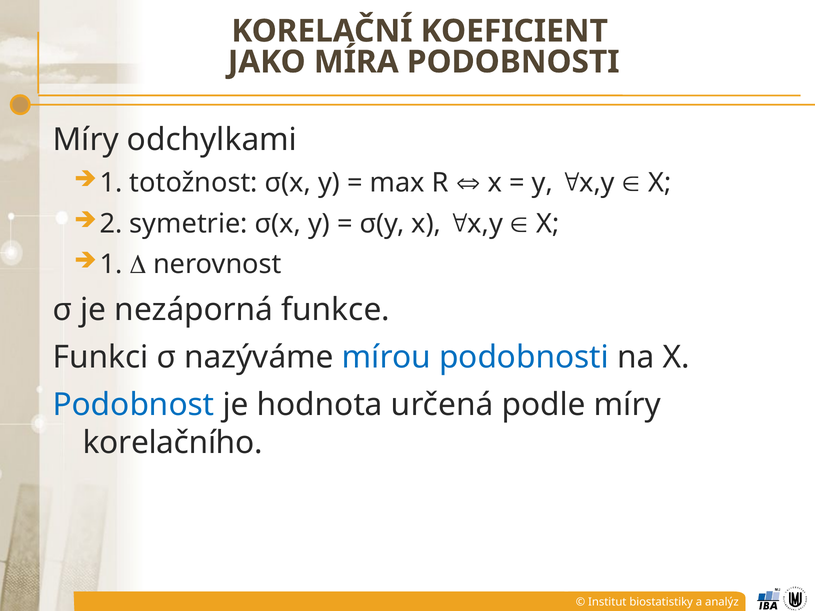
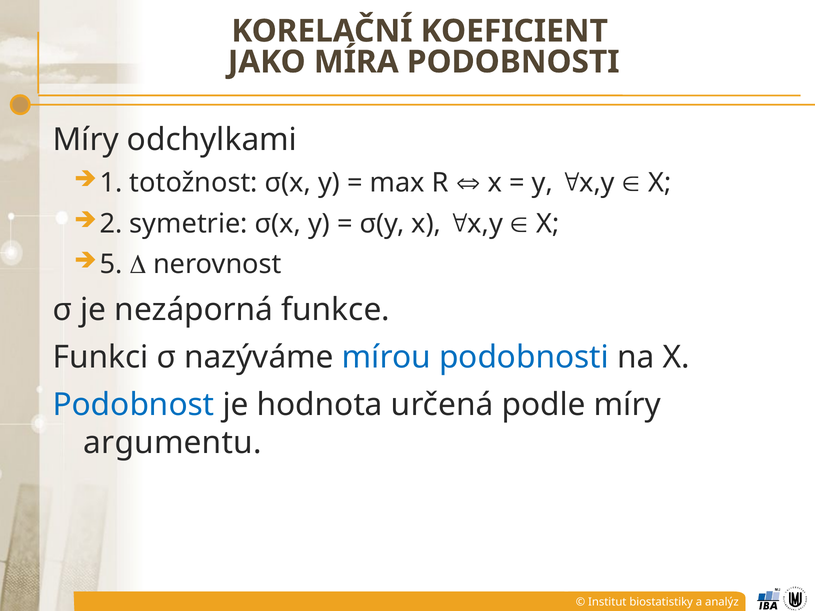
1 at (111, 265): 1 -> 5
korelačního: korelačního -> argumentu
